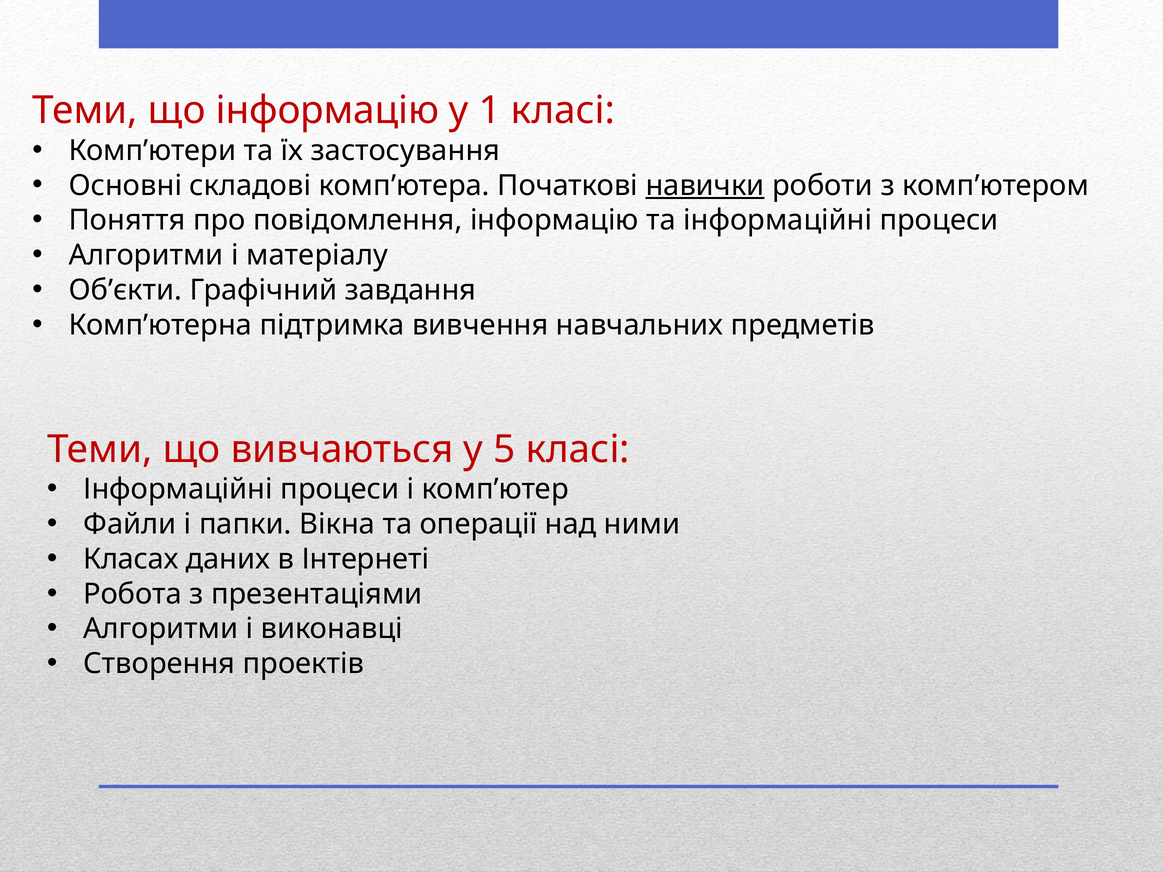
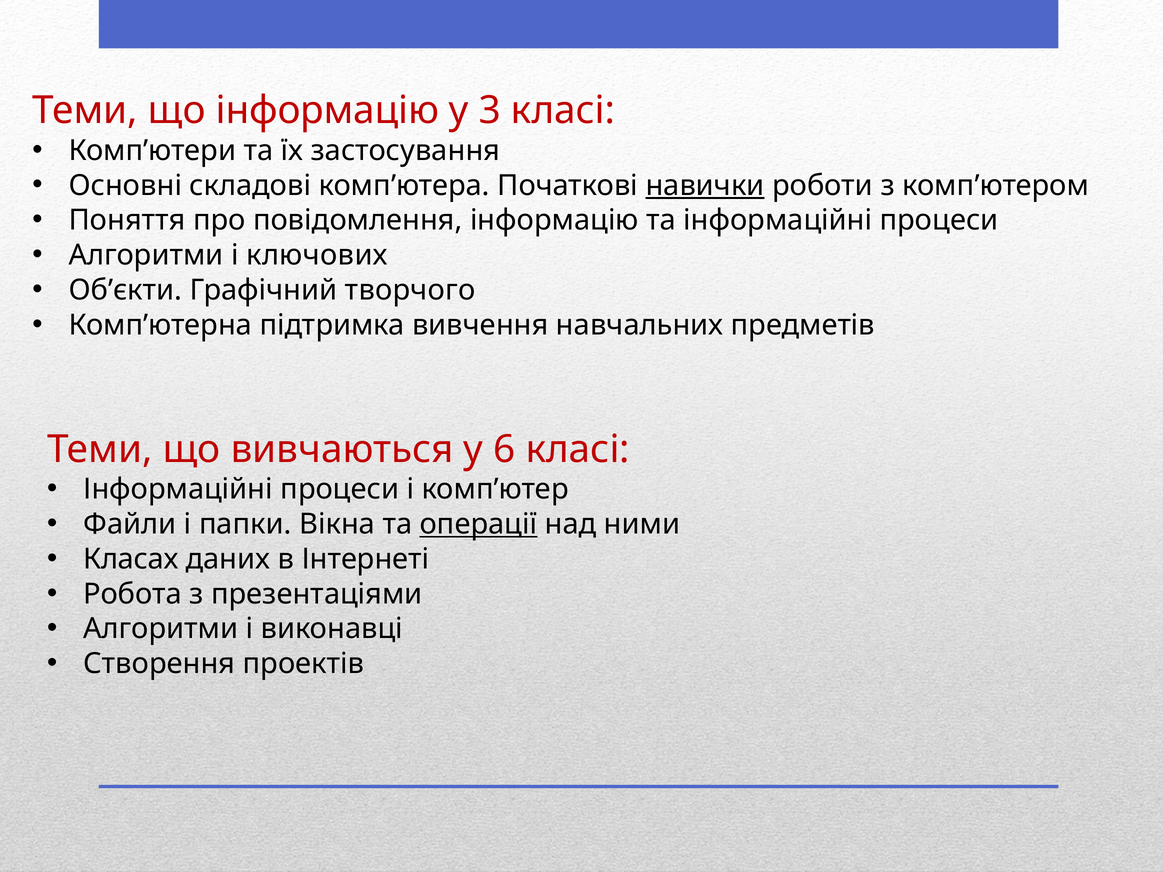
1: 1 -> 3
матеріалу: матеріалу -> ключових
завдання: завдання -> творчого
5: 5 -> 6
операції underline: none -> present
